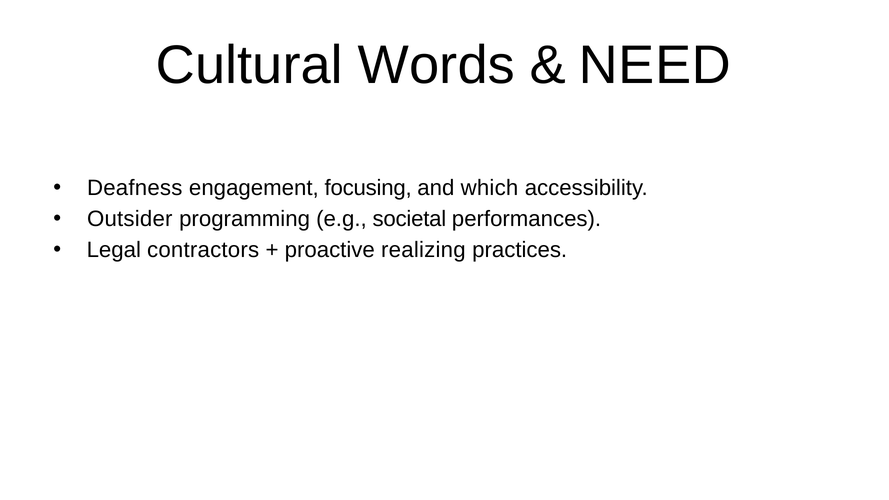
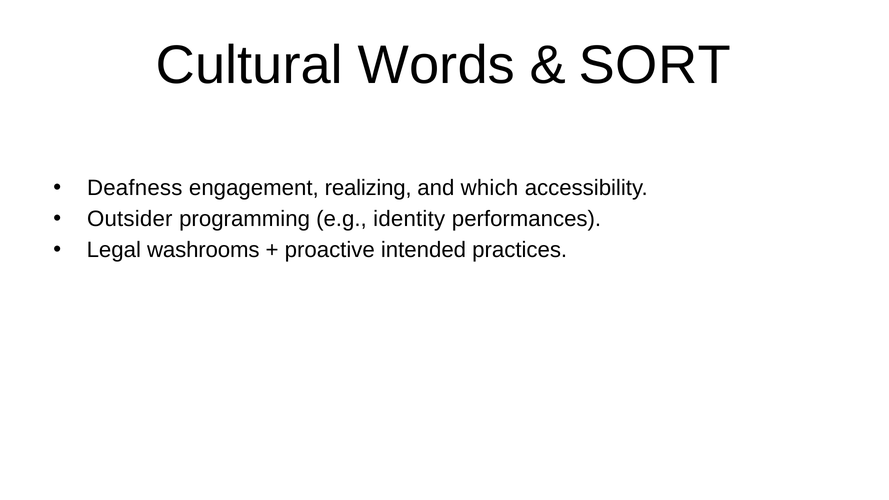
NEED: NEED -> SORT
focusing: focusing -> realizing
societal: societal -> identity
contractors: contractors -> washrooms
realizing: realizing -> intended
